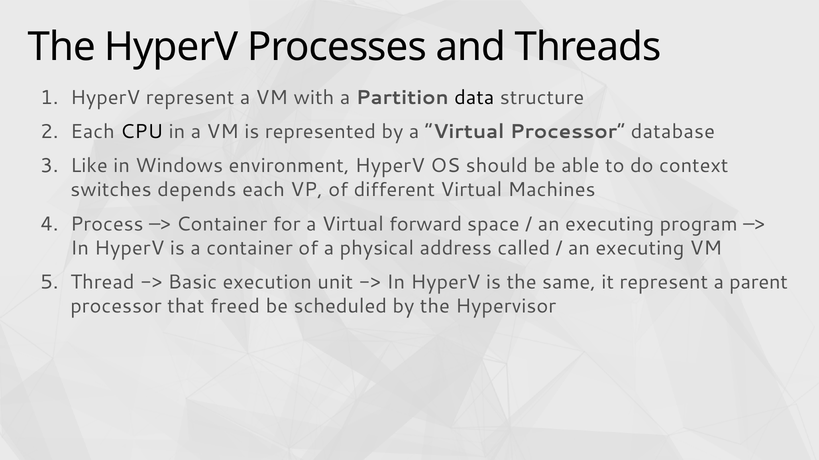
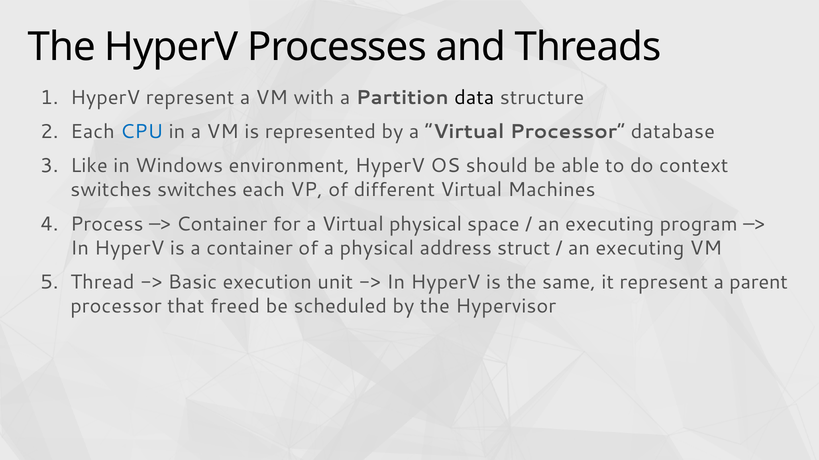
CPU colour: black -> blue
switches depends: depends -> switches
Virtual forward: forward -> physical
called: called -> struct
